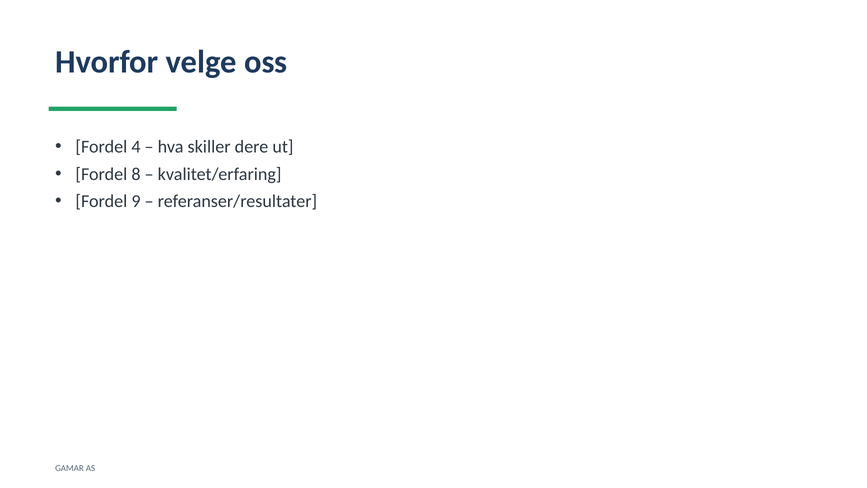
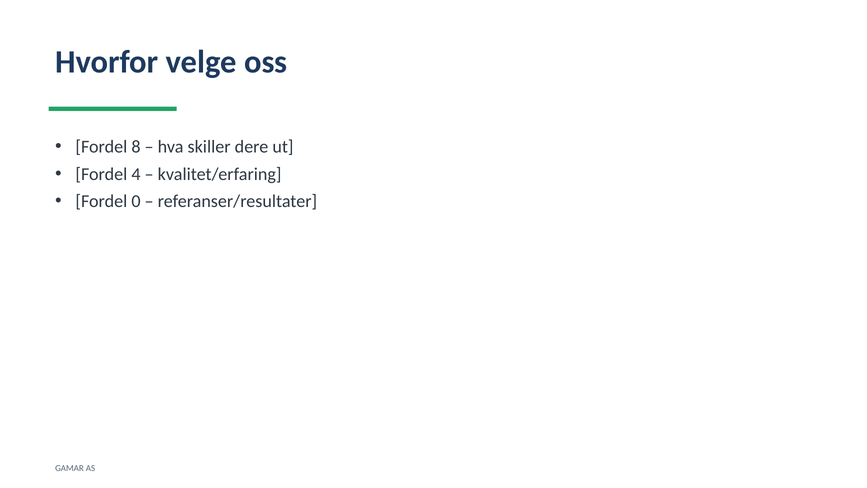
4: 4 -> 8
8: 8 -> 4
9: 9 -> 0
